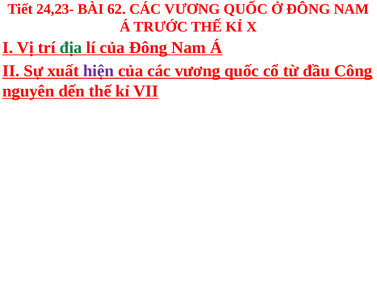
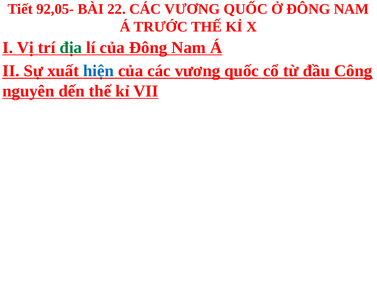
24,23-: 24,23- -> 92,05-
62: 62 -> 22
hiện colour: purple -> blue
